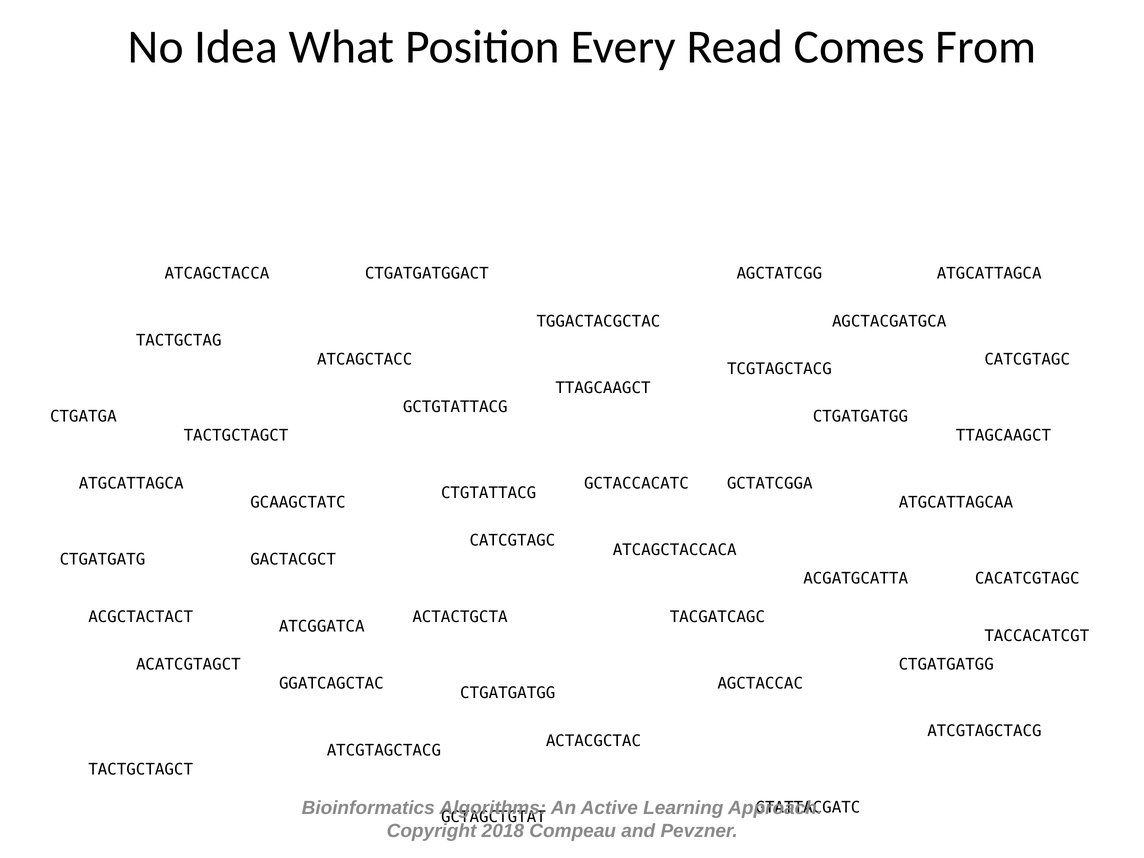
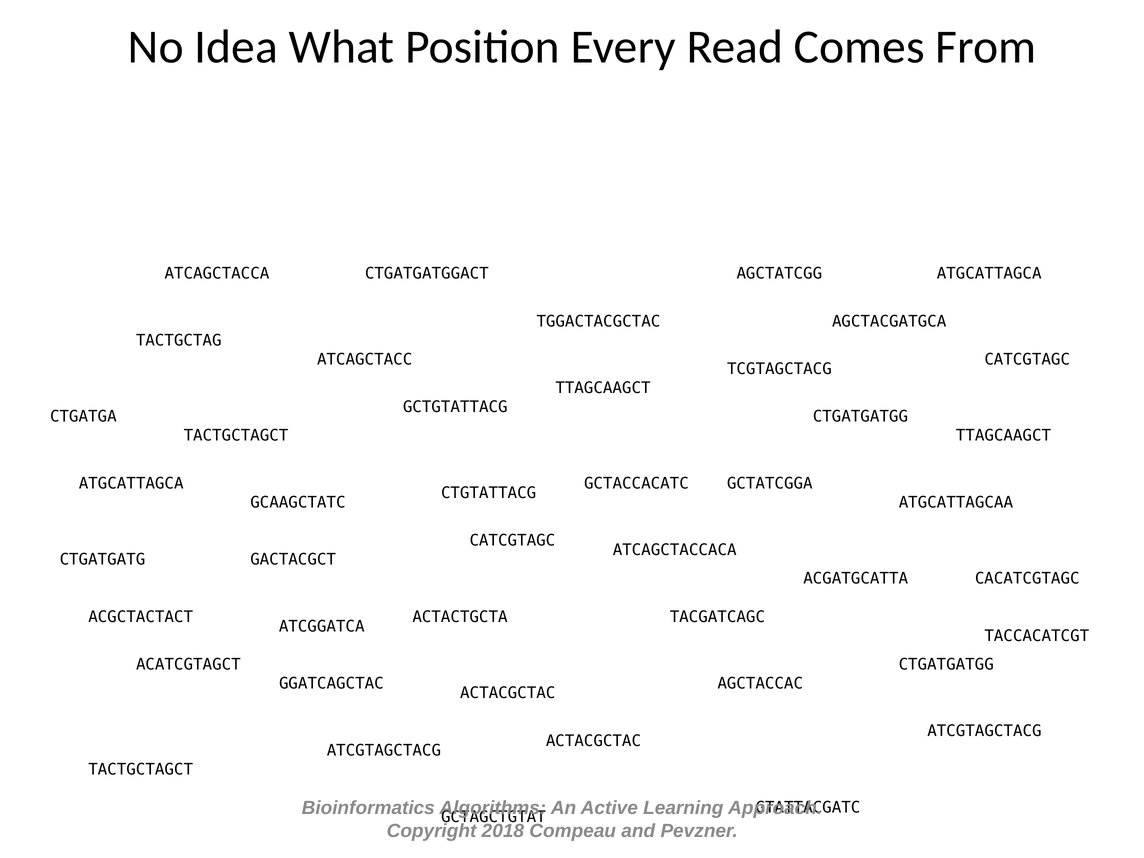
CTGATGATGG at (508, 693): CTGATGATGG -> ACTACGCTAC
